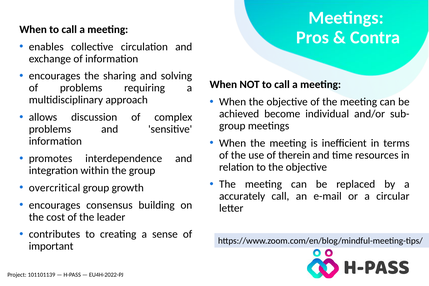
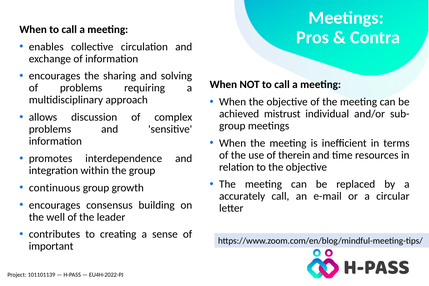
become: become -> mistrust
overcritical: overcritical -> continuous
cost: cost -> well
